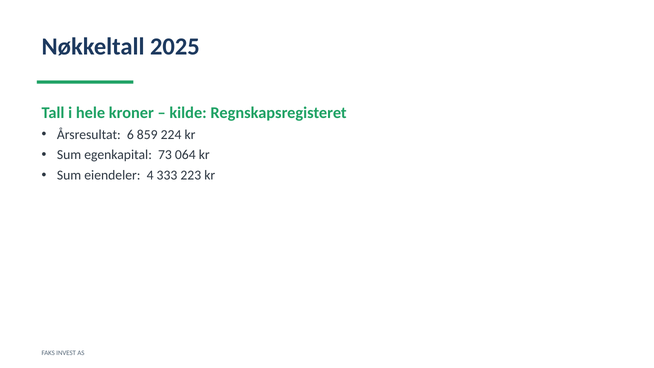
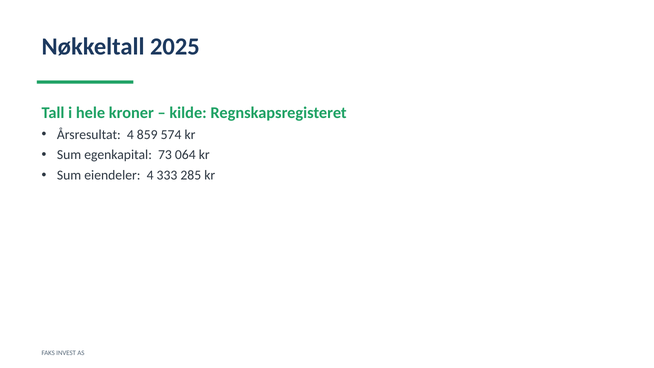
Årsresultat 6: 6 -> 4
224: 224 -> 574
223: 223 -> 285
